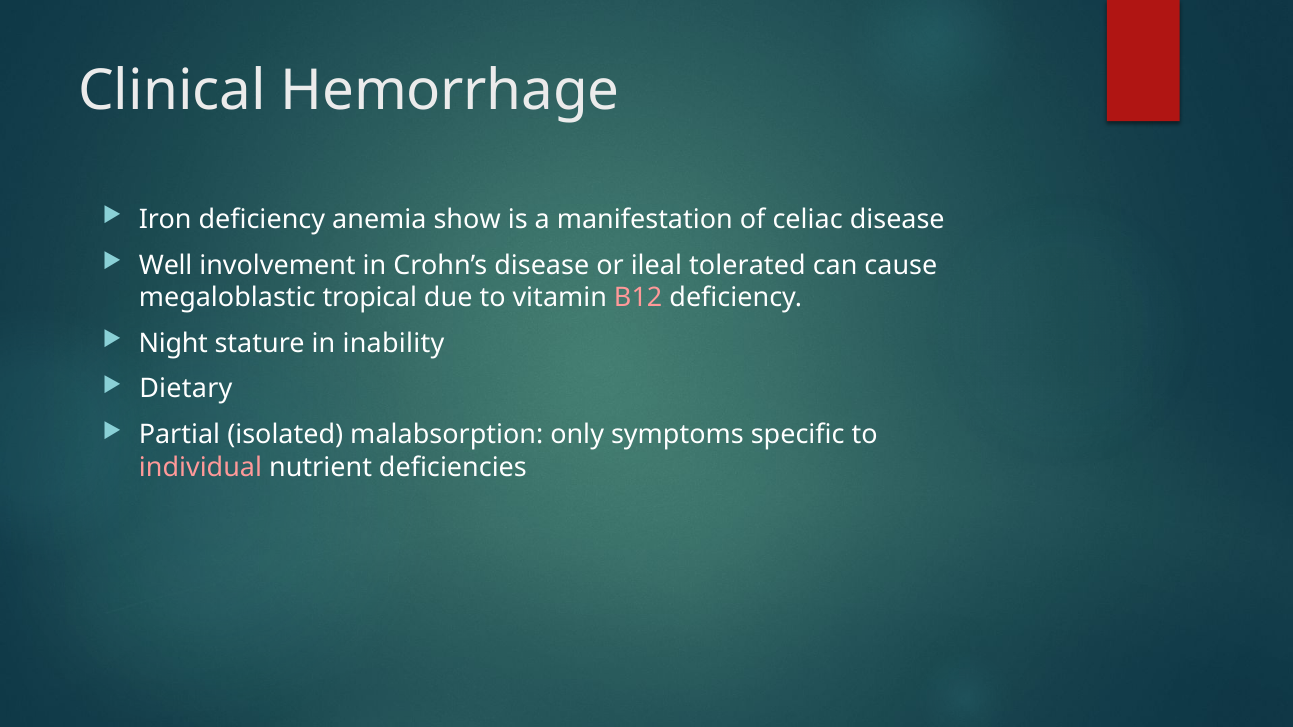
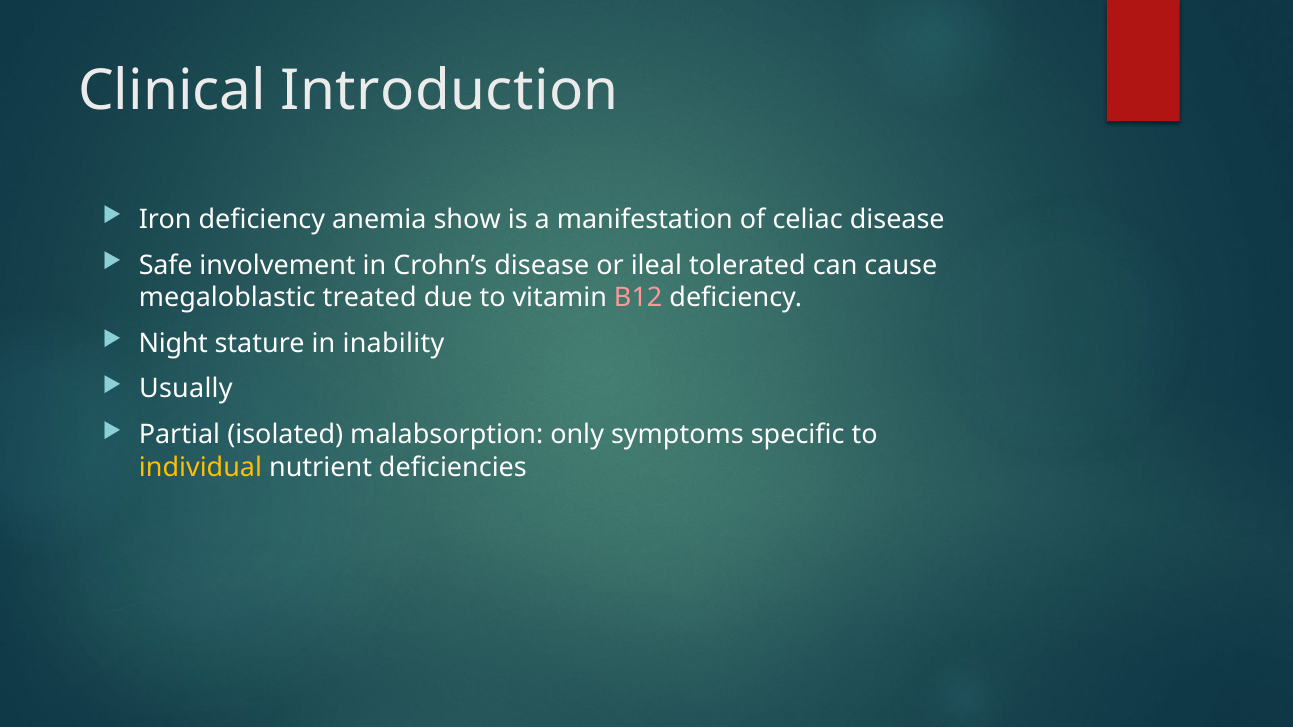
Hemorrhage: Hemorrhage -> Introduction
Well: Well -> Safe
tropical: tropical -> treated
Dietary: Dietary -> Usually
individual colour: pink -> yellow
